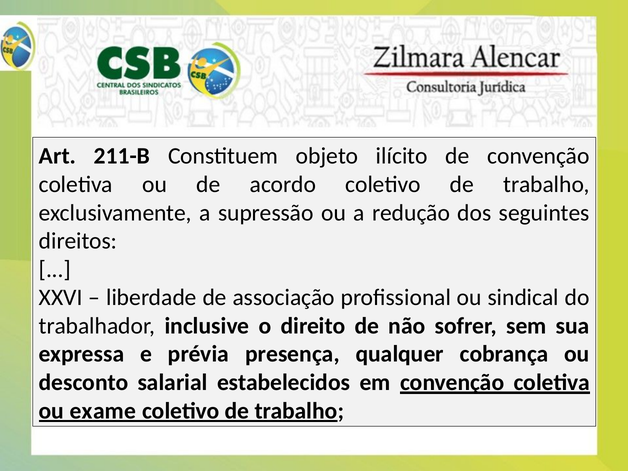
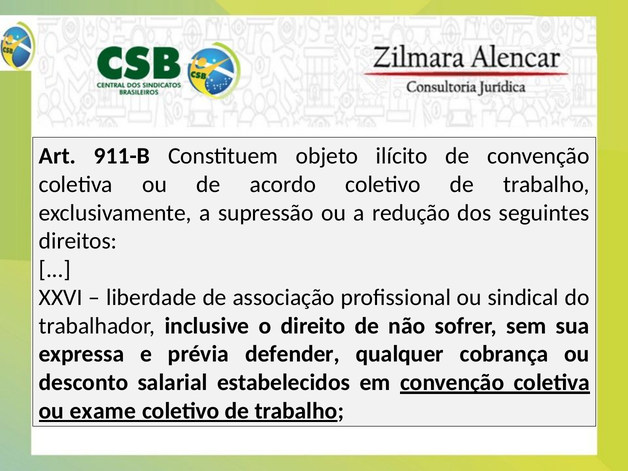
211-B: 211-B -> 911-B
presença: presença -> defender
